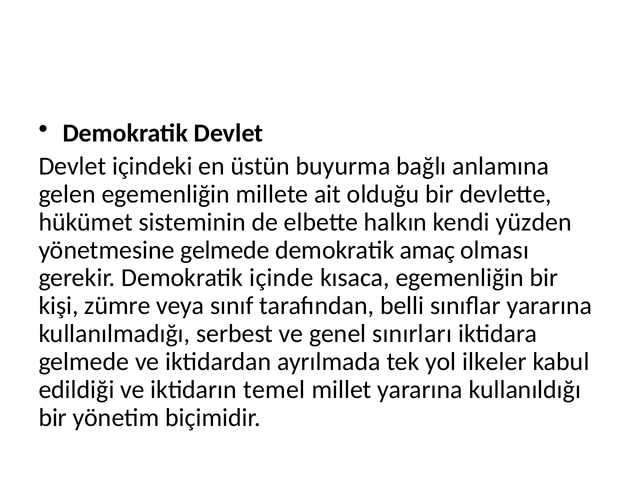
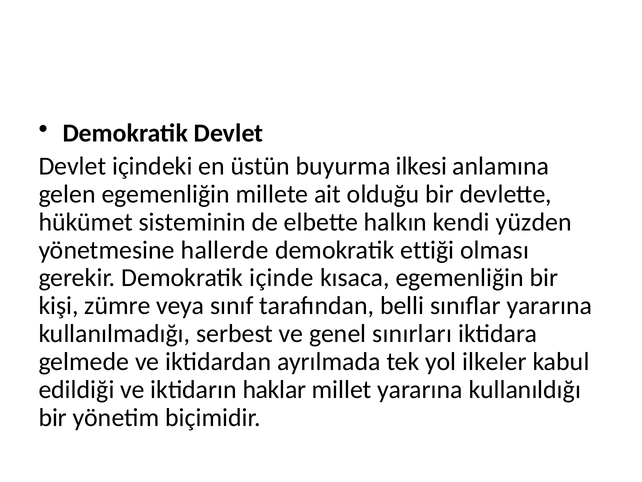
bağlı: bağlı -> ilkesi
yönetmesine gelmede: gelmede -> hallerde
amaç: amaç -> ettiği
temel: temel -> haklar
